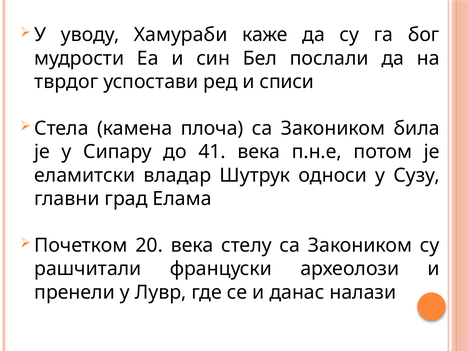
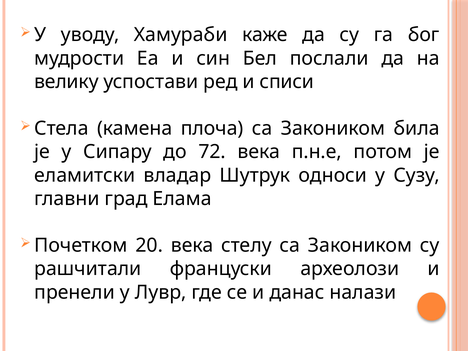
тврдог: тврдог -> велику
41: 41 -> 72
